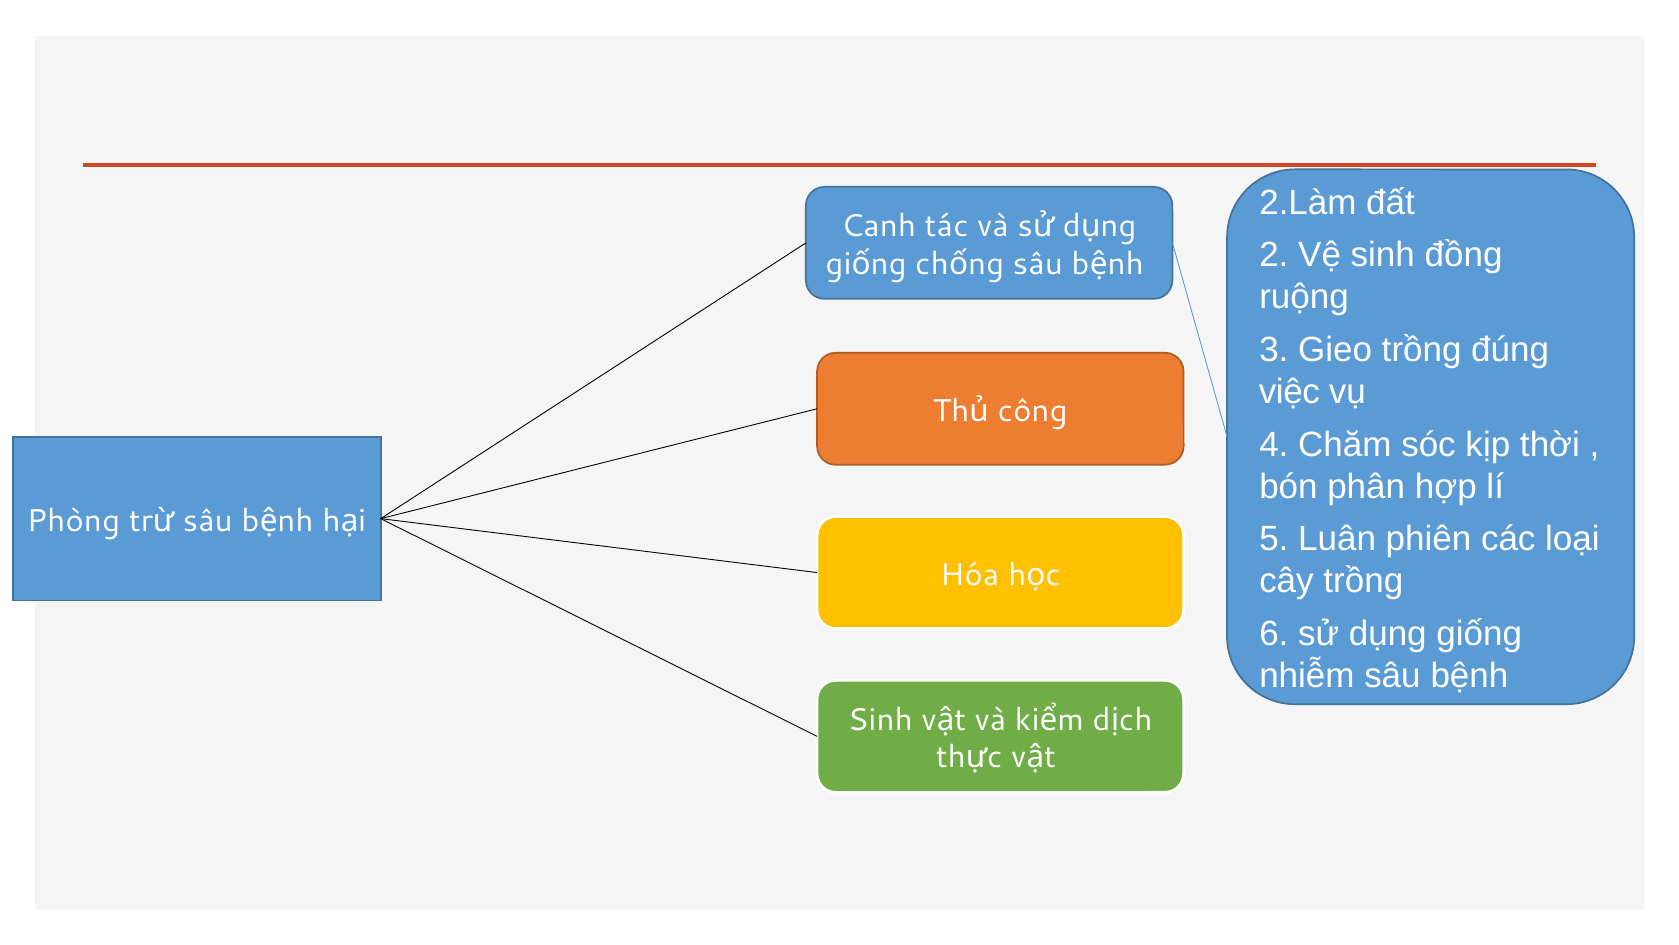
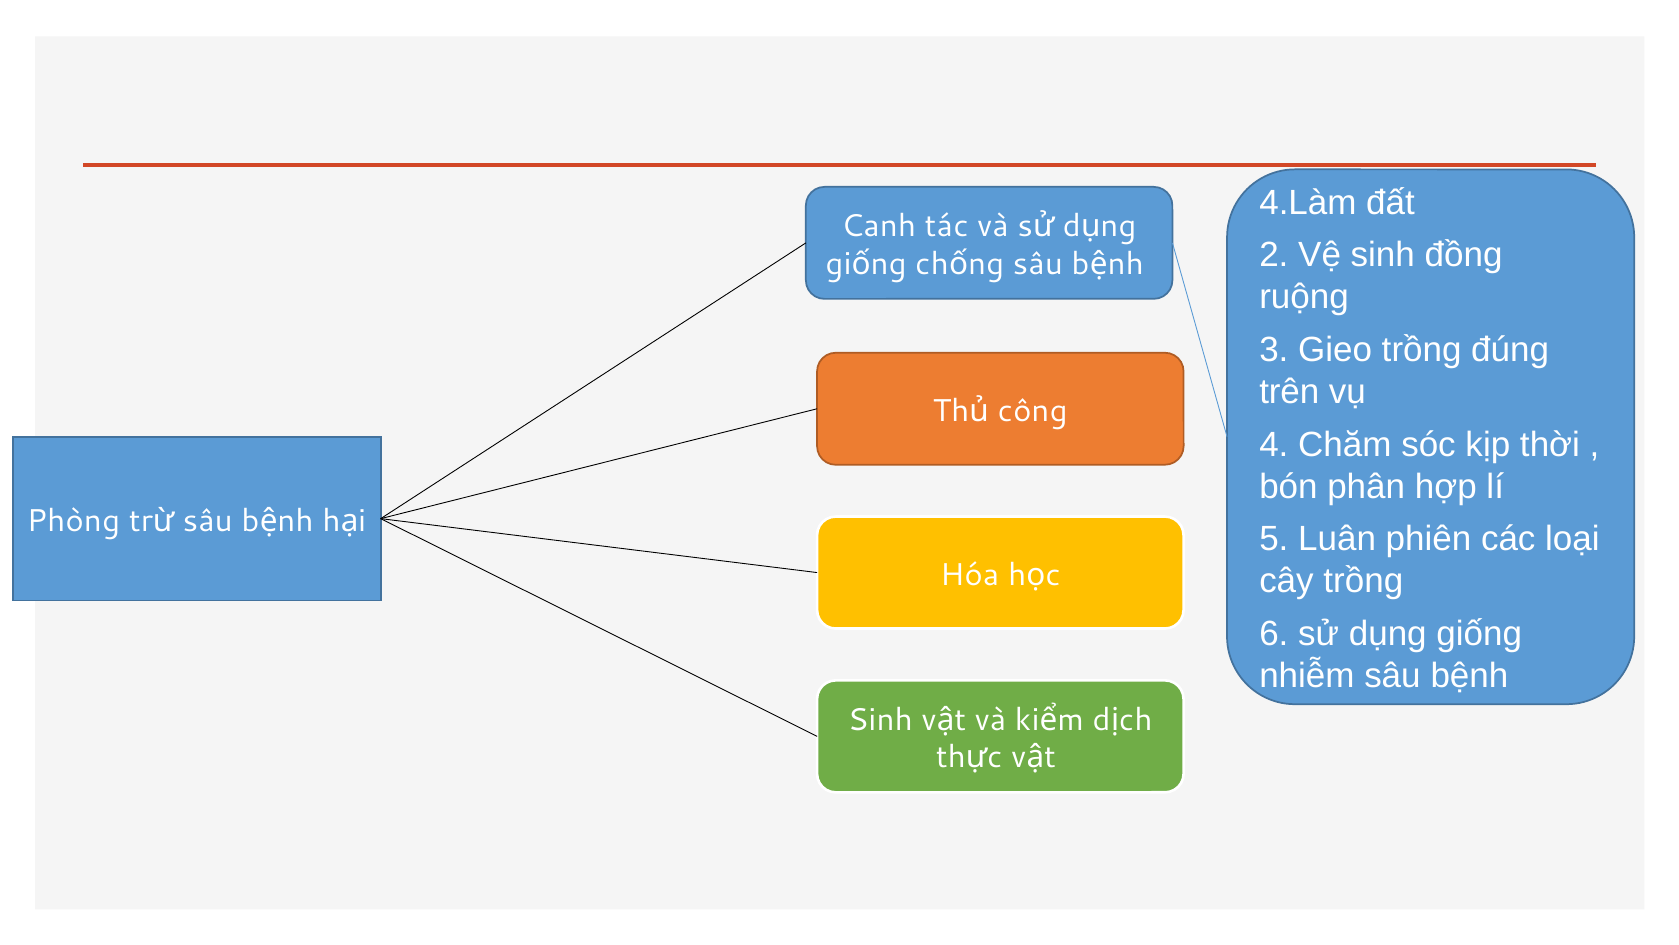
2.Làm: 2.Làm -> 4.Làm
việc: việc -> trên
